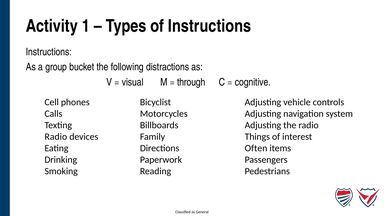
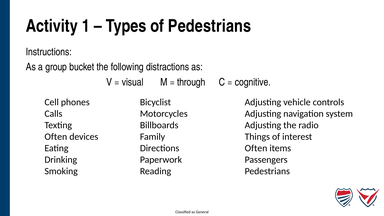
of Instructions: Instructions -> Pedestrians
Radio at (56, 137): Radio -> Often
